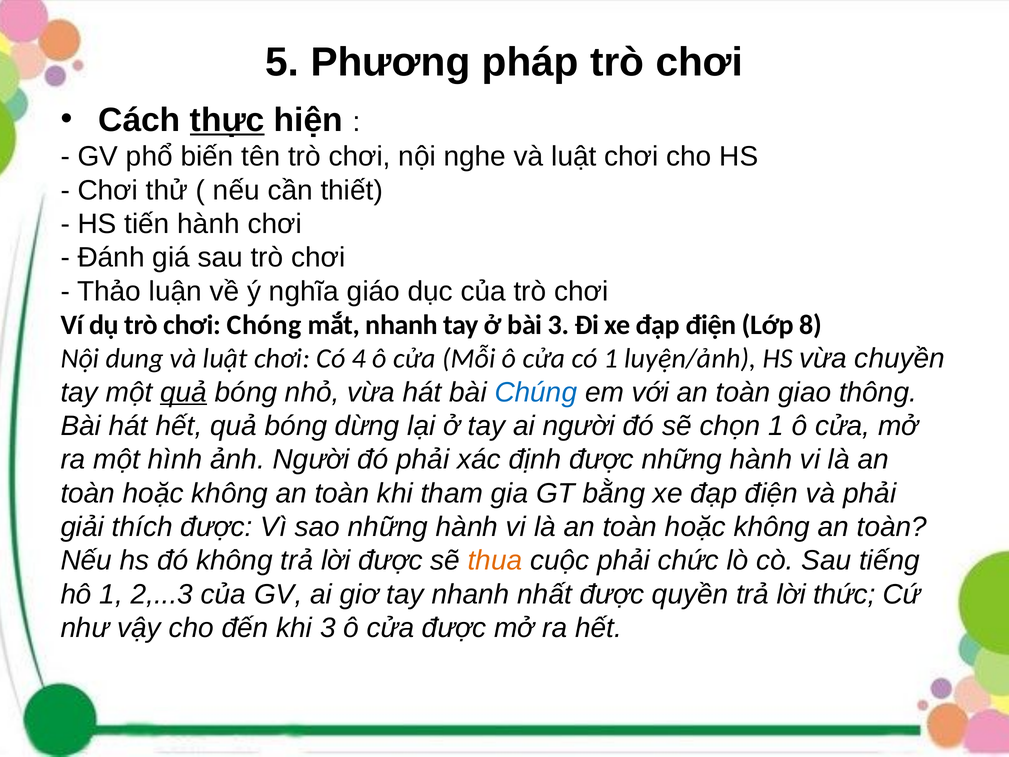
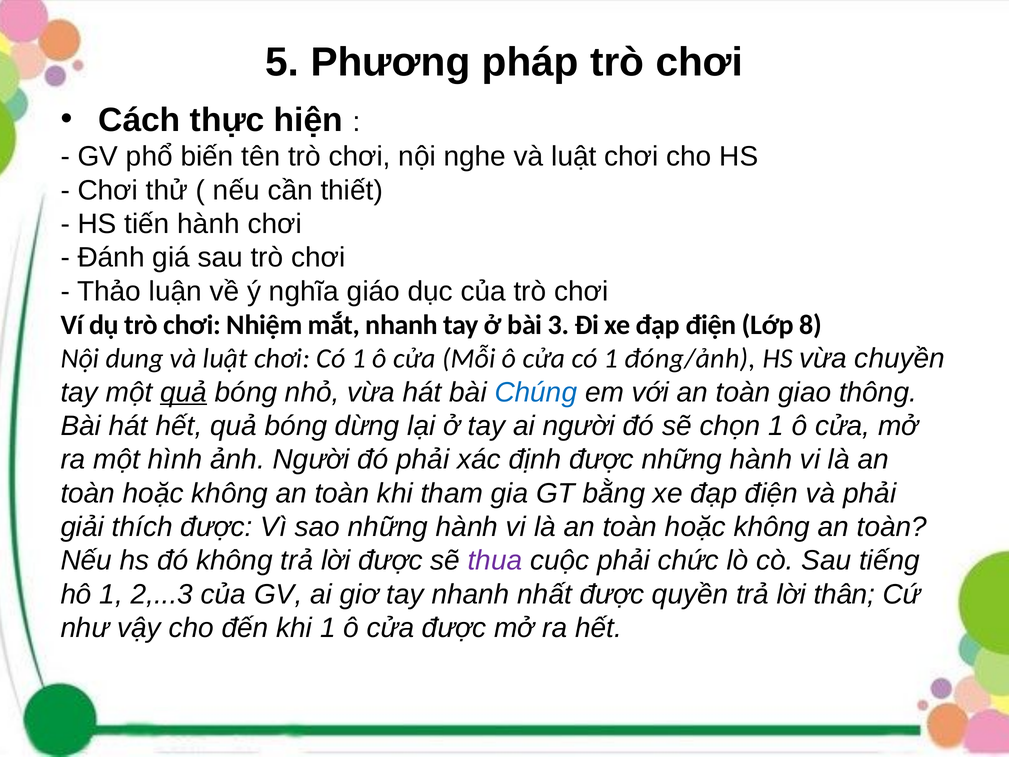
thực underline: present -> none
Chóng: Chóng -> Nhiệm
chơi Có 4: 4 -> 1
luyện/ảnh: luyện/ảnh -> đóng/ảnh
thua colour: orange -> purple
thức: thức -> thân
khi 3: 3 -> 1
